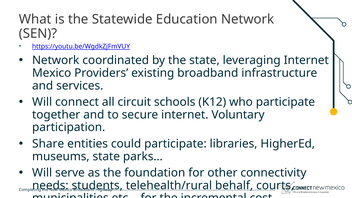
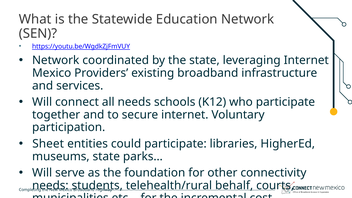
all circuit: circuit -> needs
Share: Share -> Sheet
